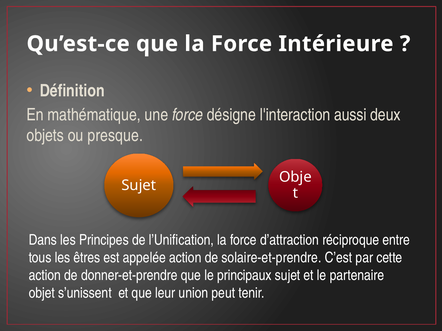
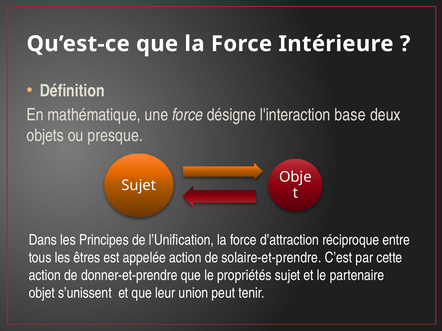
aussi: aussi -> base
principaux: principaux -> propriétés
